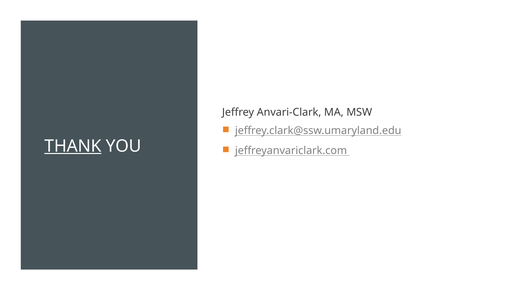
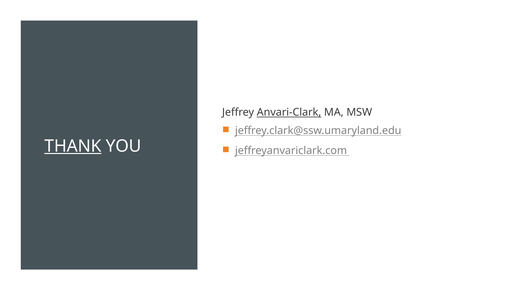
Anvari-Clark underline: none -> present
